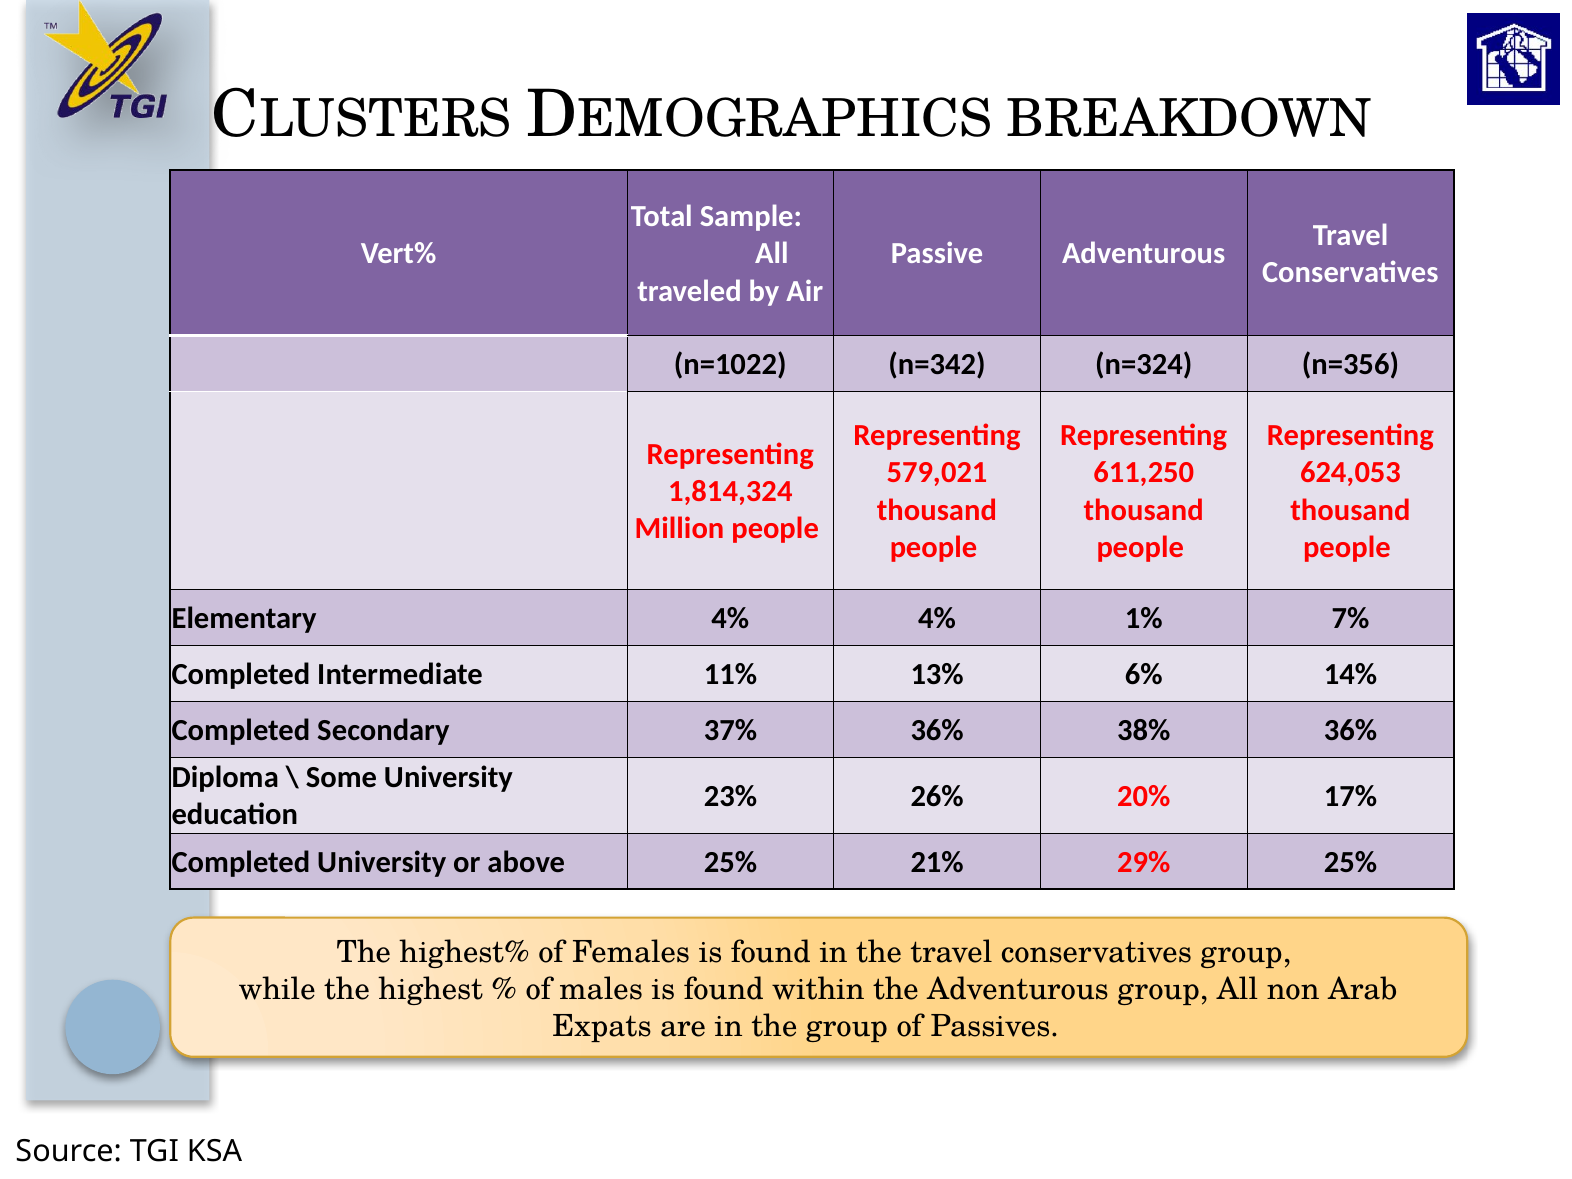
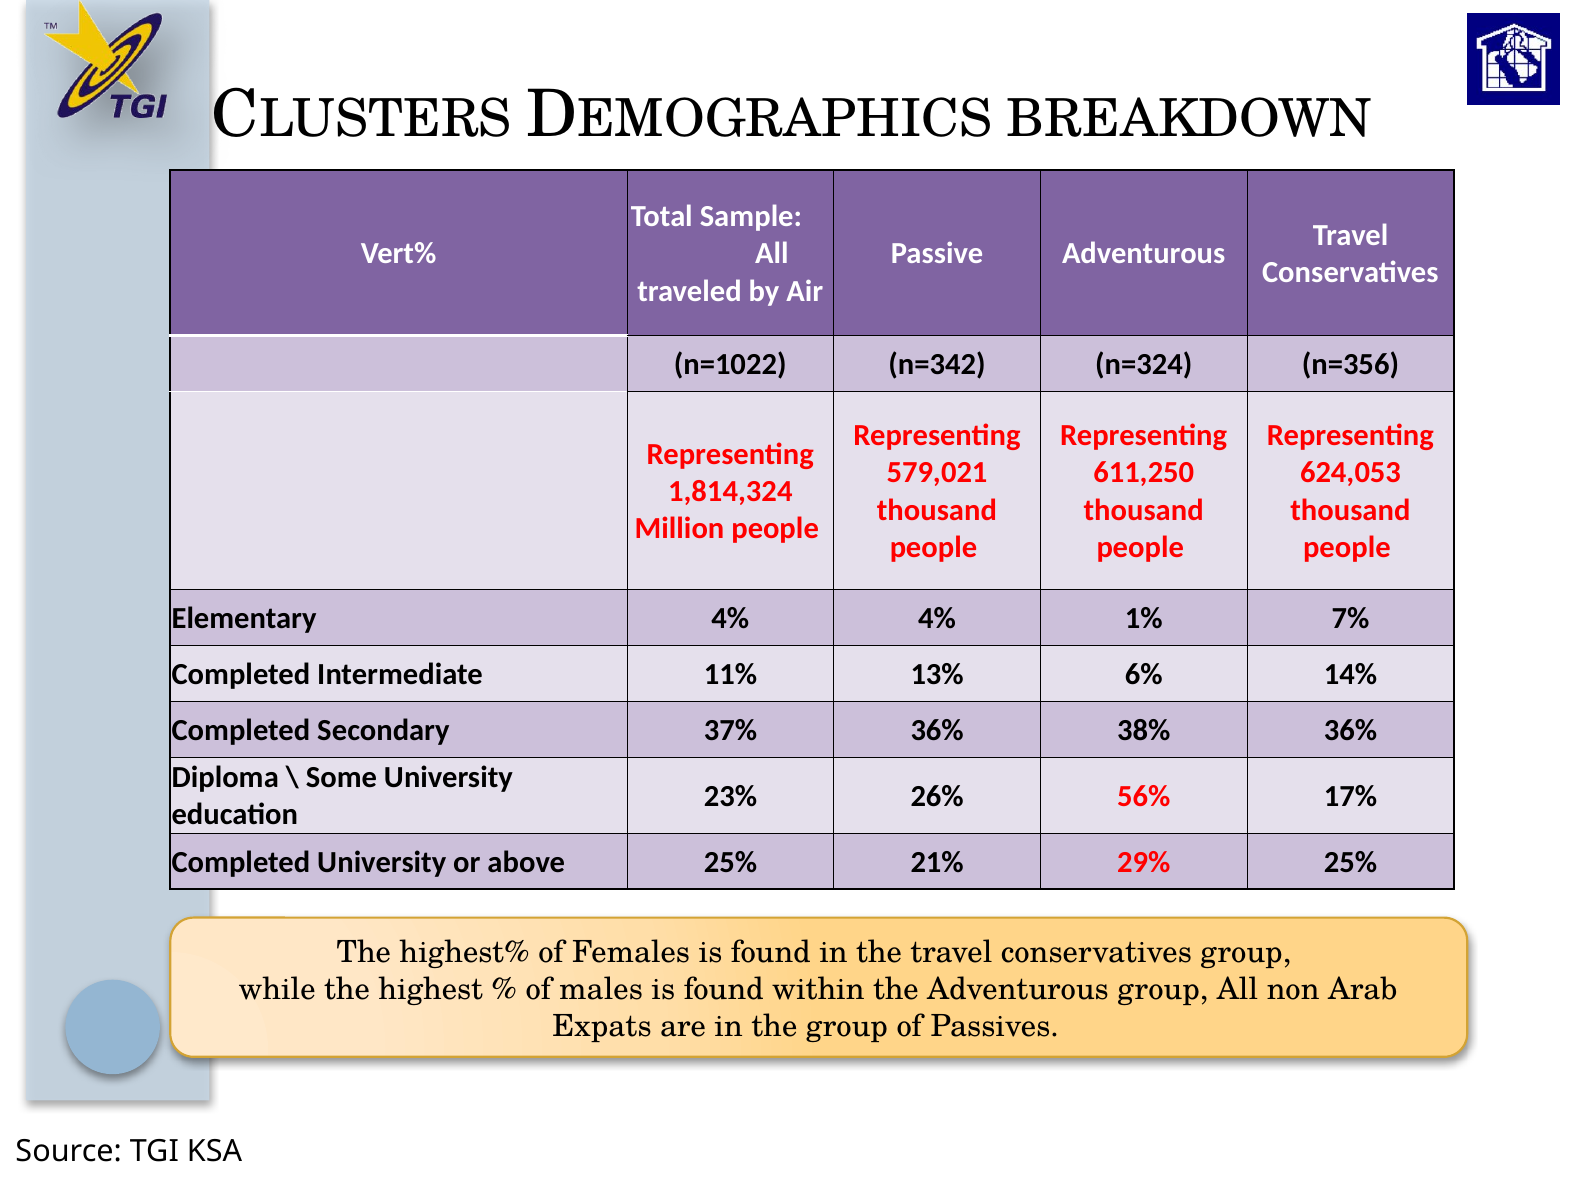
20%: 20% -> 56%
